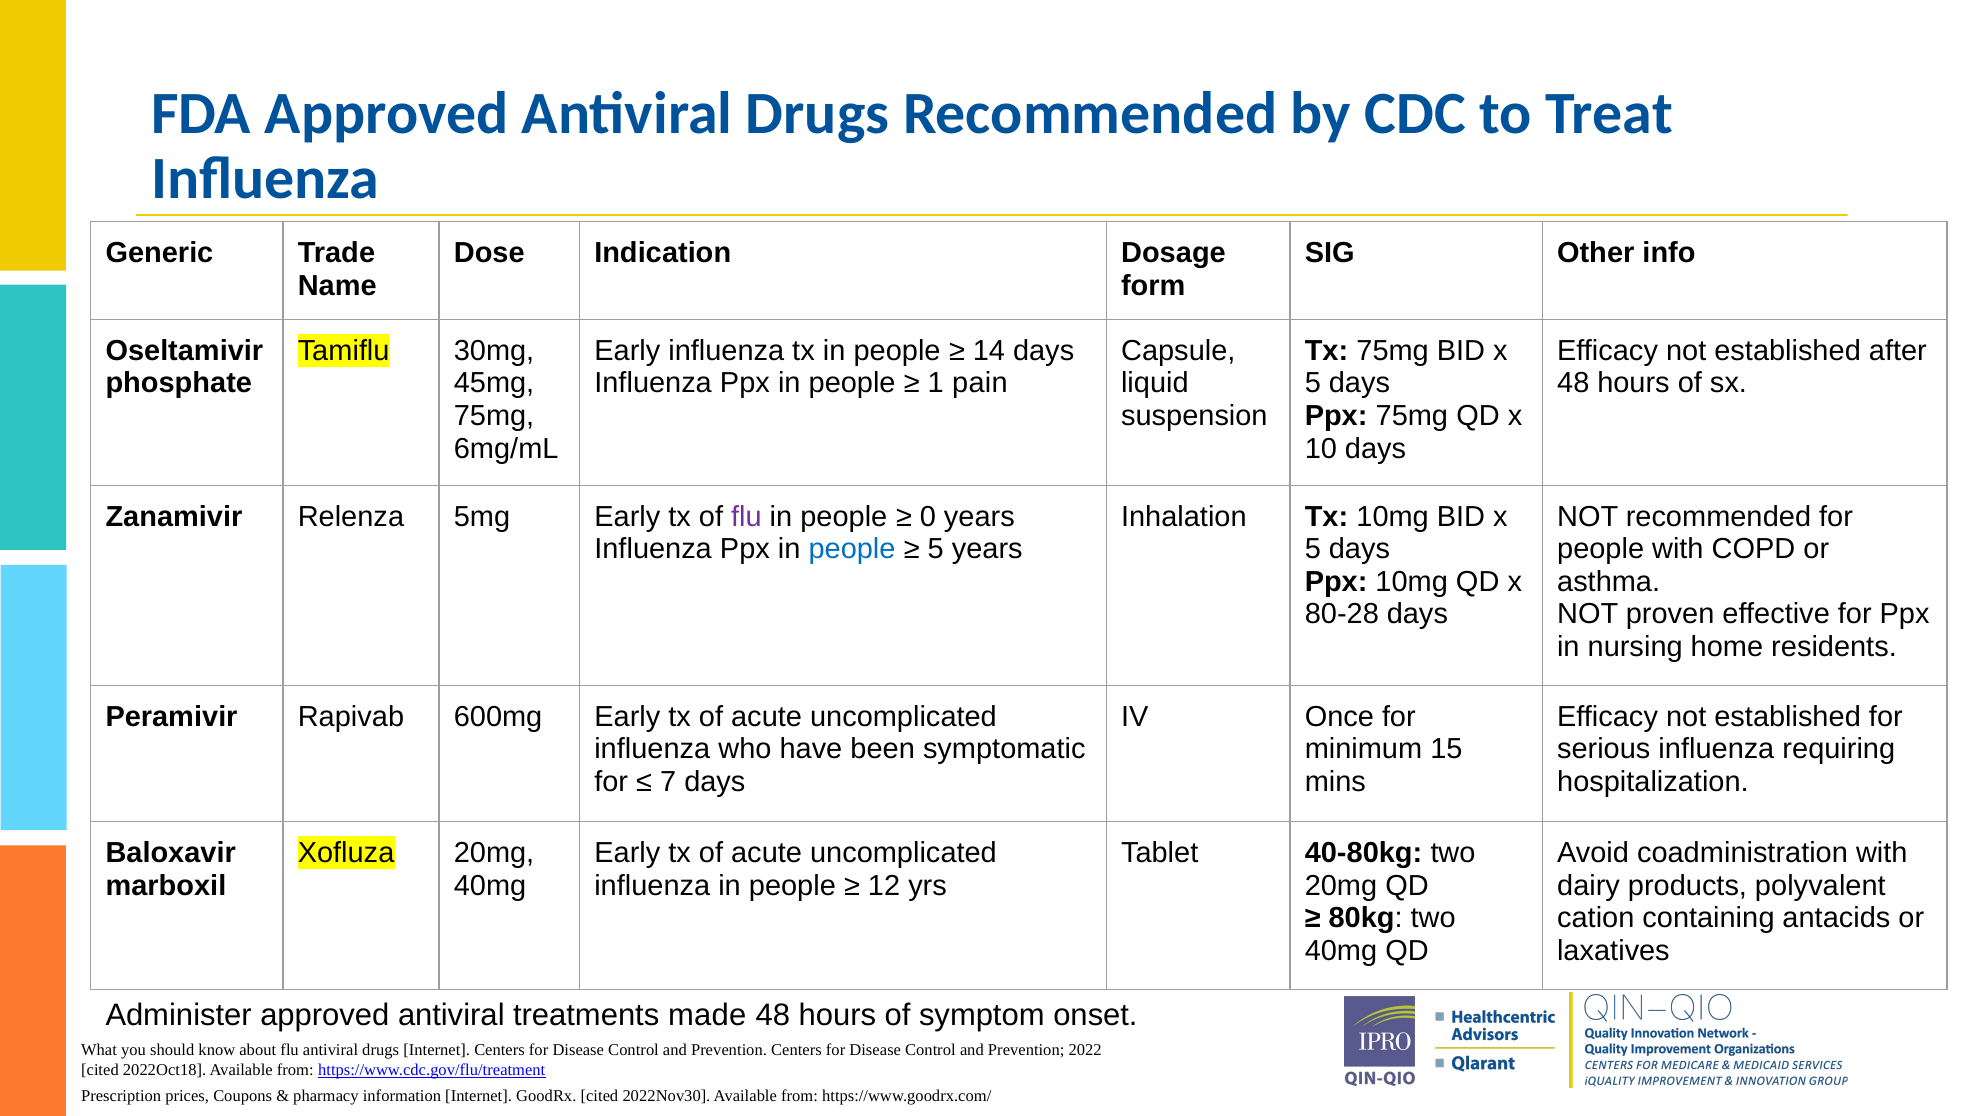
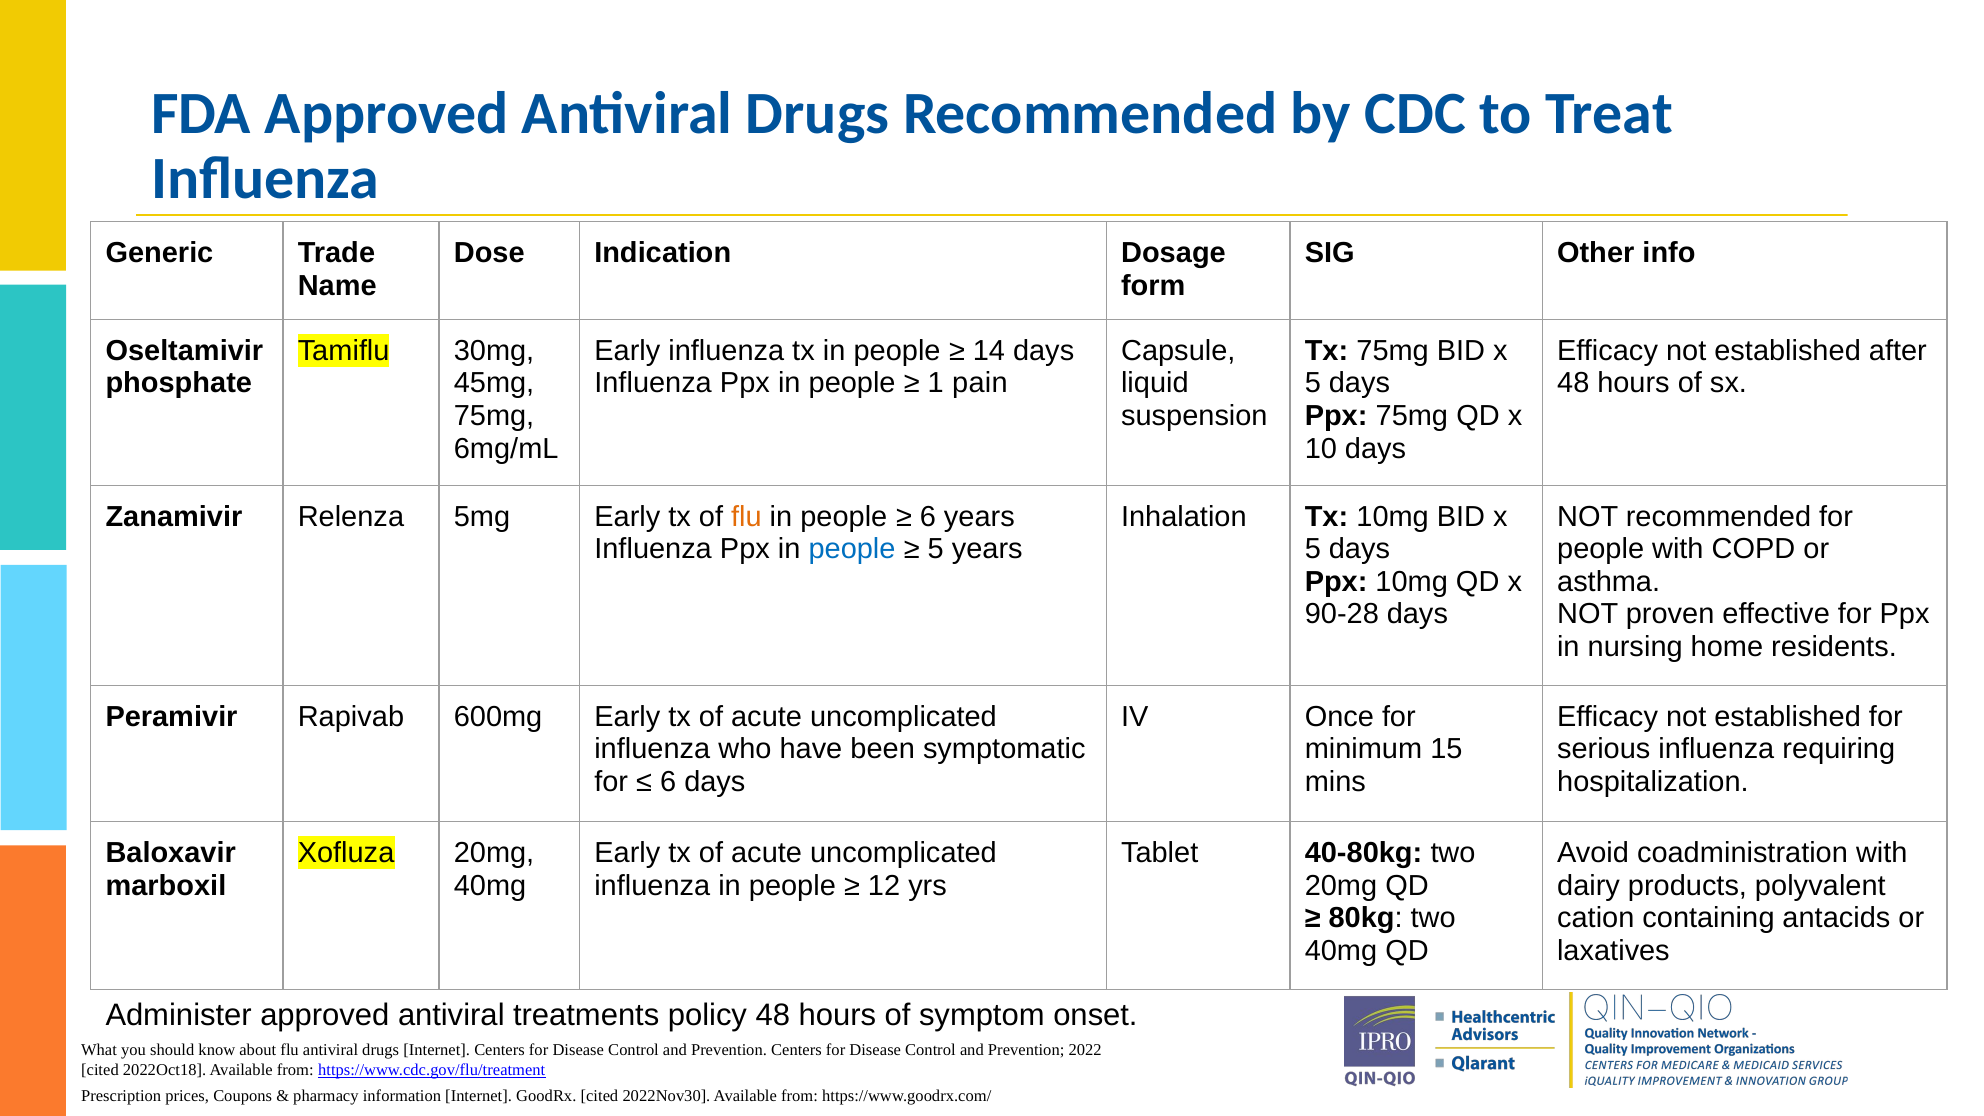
flu at (746, 517) colour: purple -> orange
0 at (928, 517): 0 -> 6
80-28: 80-28 -> 90-28
7 at (668, 782): 7 -> 6
made: made -> policy
